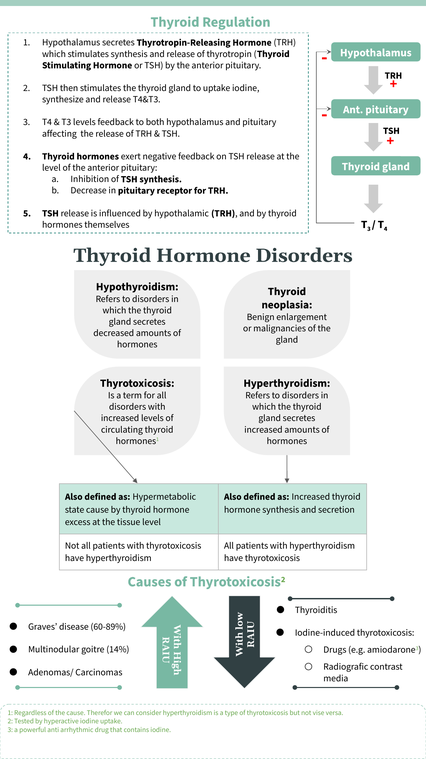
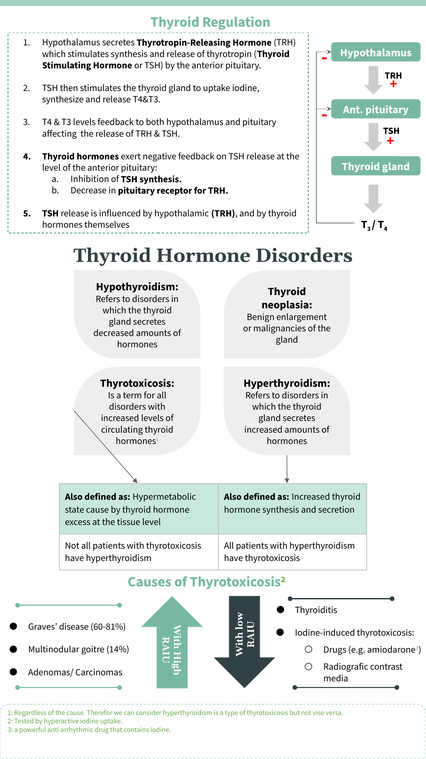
60-89%: 60-89% -> 60-81%
